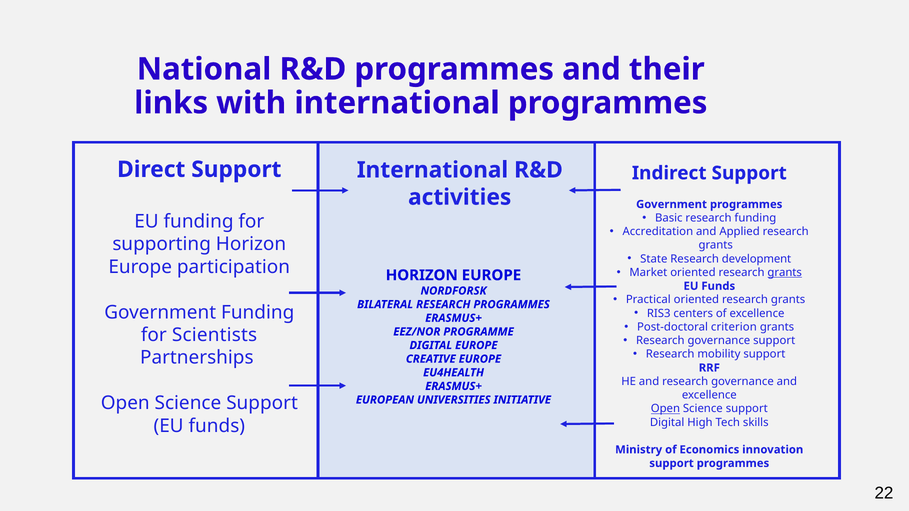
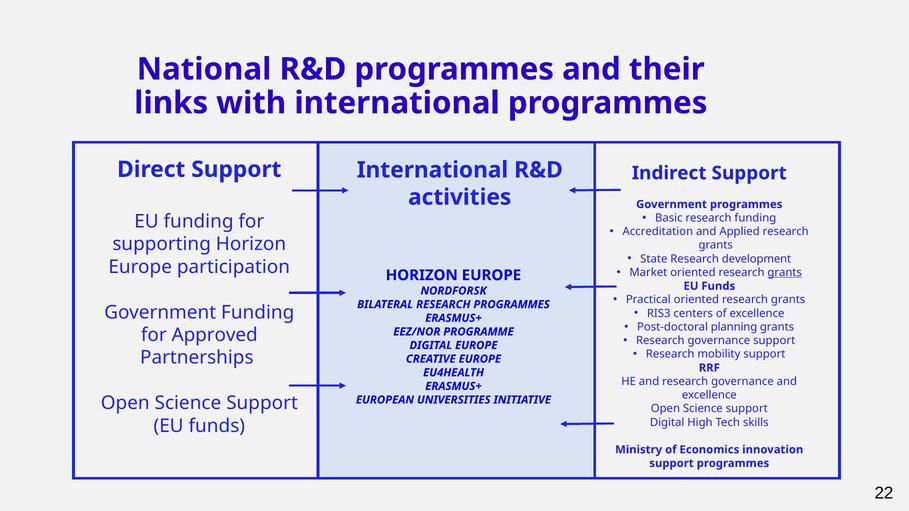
criterion: criterion -> planning
Scientists: Scientists -> Approved
Open at (665, 409) underline: present -> none
